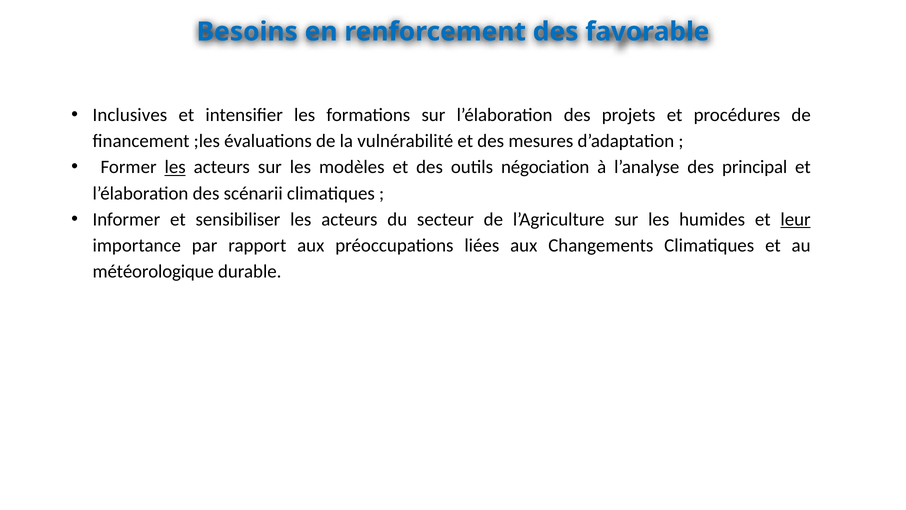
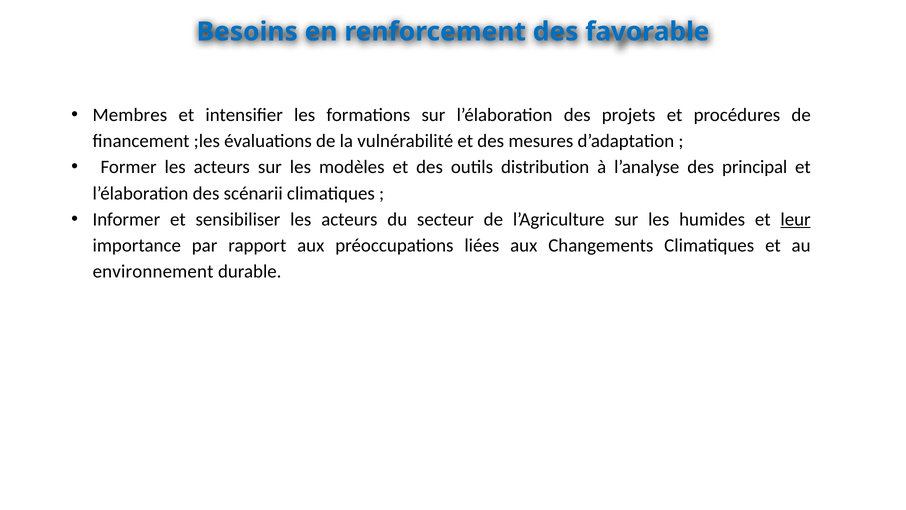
Inclusives: Inclusives -> Membres
les at (175, 167) underline: present -> none
négociation: négociation -> distribution
météorologique: météorologique -> environnement
